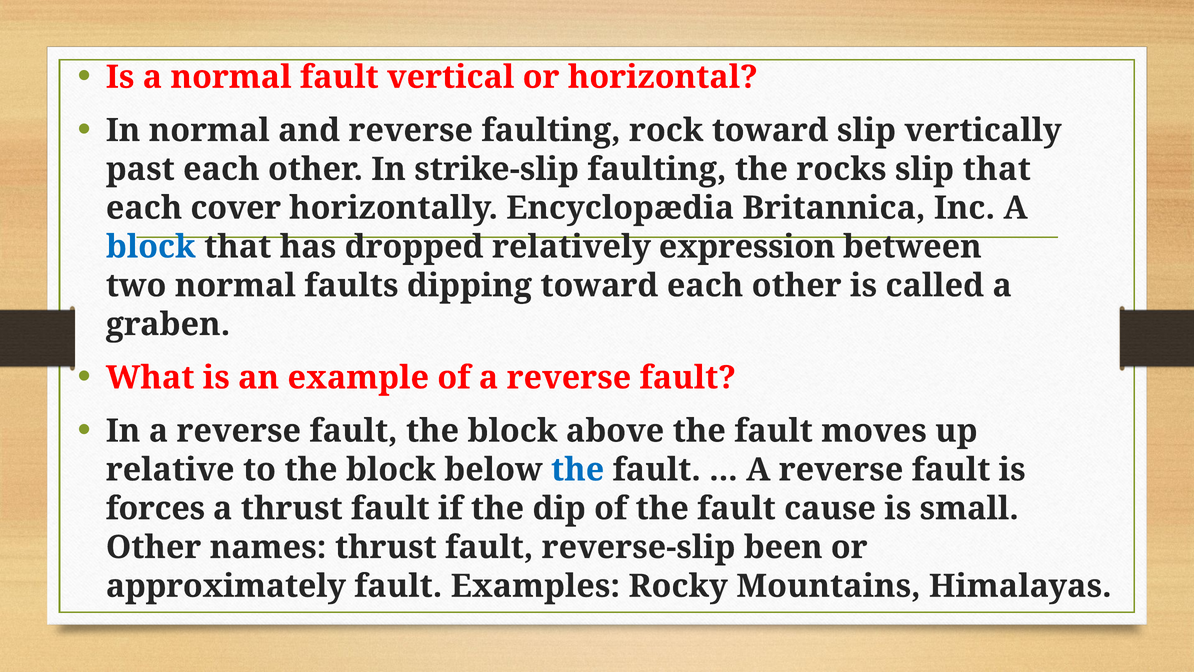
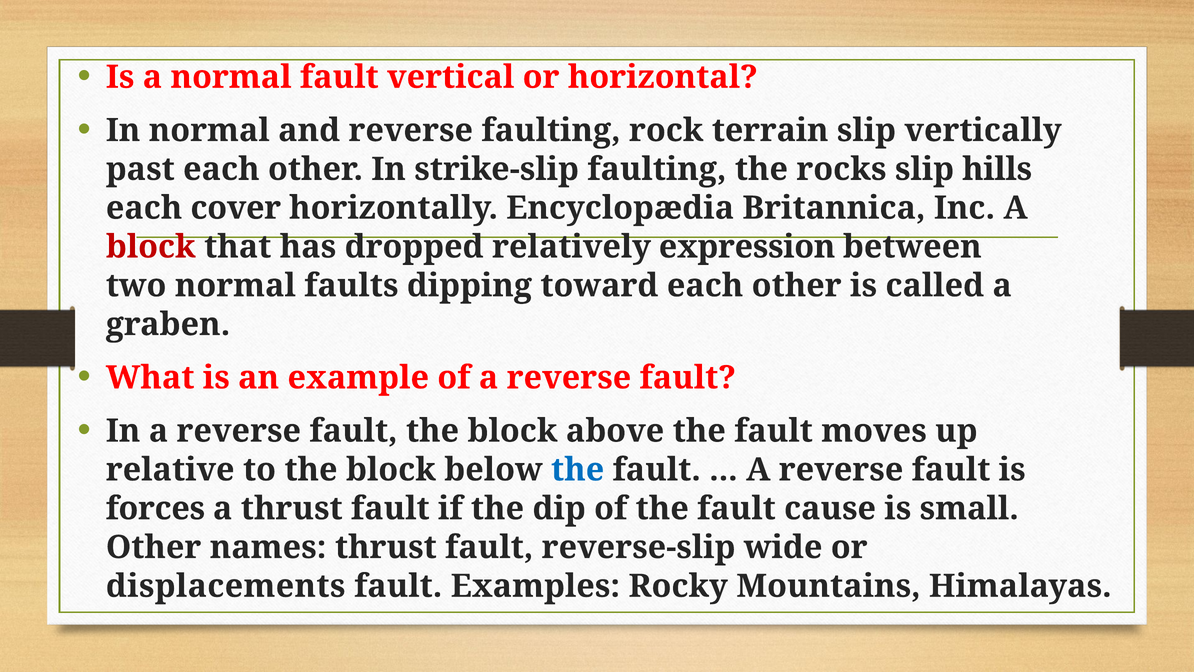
rock toward: toward -> terrain
slip that: that -> hills
block at (151, 247) colour: blue -> red
been: been -> wide
approximately: approximately -> displacements
